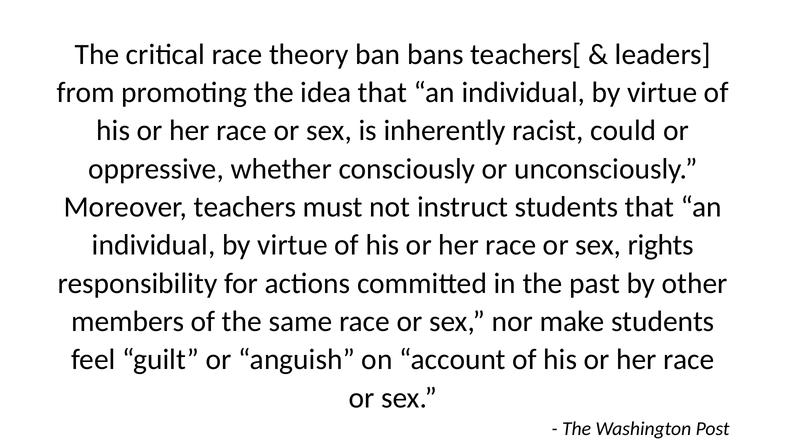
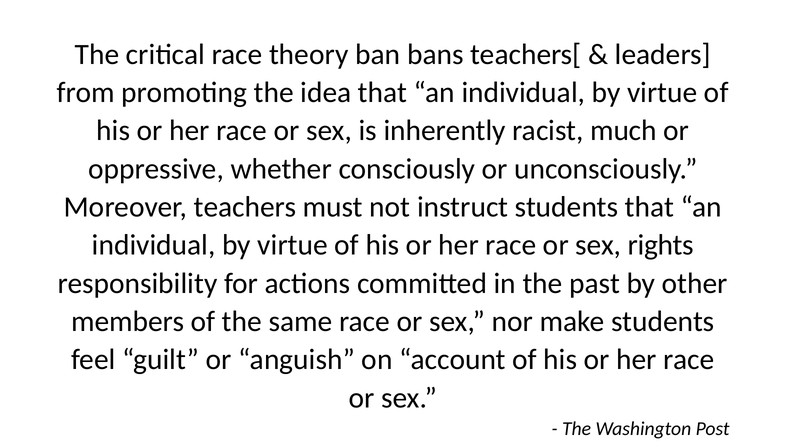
could: could -> much
